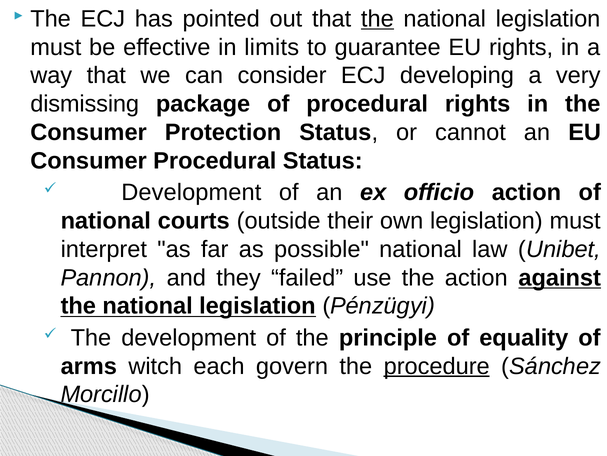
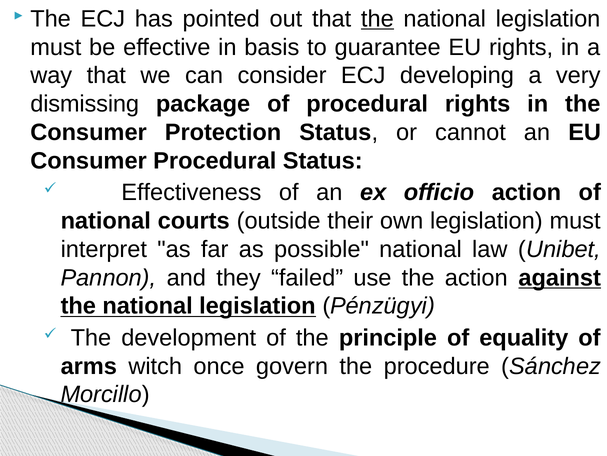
limits: limits -> basis
Development at (191, 192): Development -> Effectiveness
each: each -> once
procedure underline: present -> none
